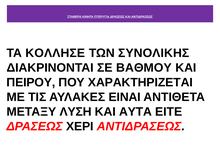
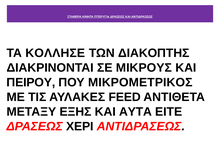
ΣΥΝΟΛΙΚΗΣ: ΣΥΝΟΛΙΚΗΣ -> ΔΙΑΚΟΠΤΗΣ
ΒΑΘΜΟΥ: ΒΑΘΜΟΥ -> ΜΙΚΡΟΥΣ
ΧΑΡΑΚΤΗΡΙΖΕΤΑΙ: ΧΑΡΑΚΤΗΡΙΖΕΤΑΙ -> ΜΙΚΡΟΜΕΤΡΙΚΟΣ
ΕΙΝΑΙ: ΕΙΝΑΙ -> FEED
ΛΥΣΗ: ΛΥΣΗ -> ΕΞΗΣ
